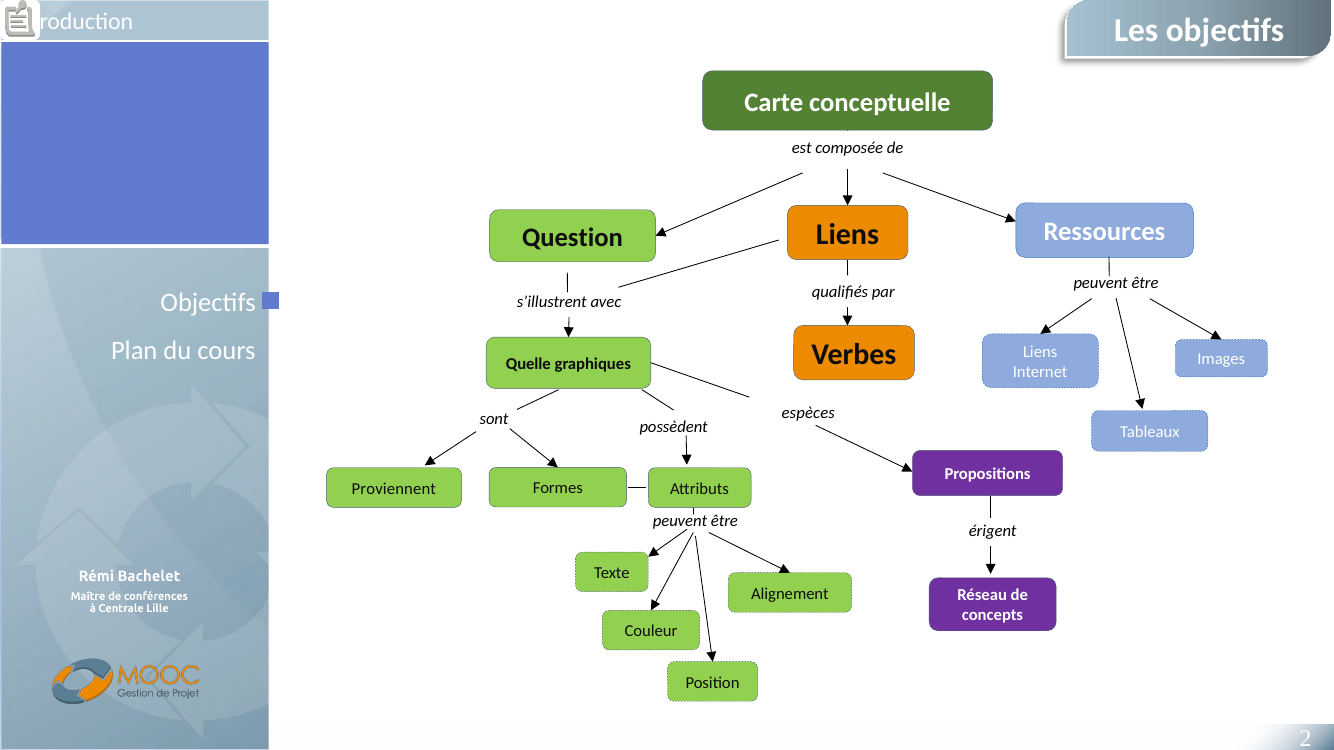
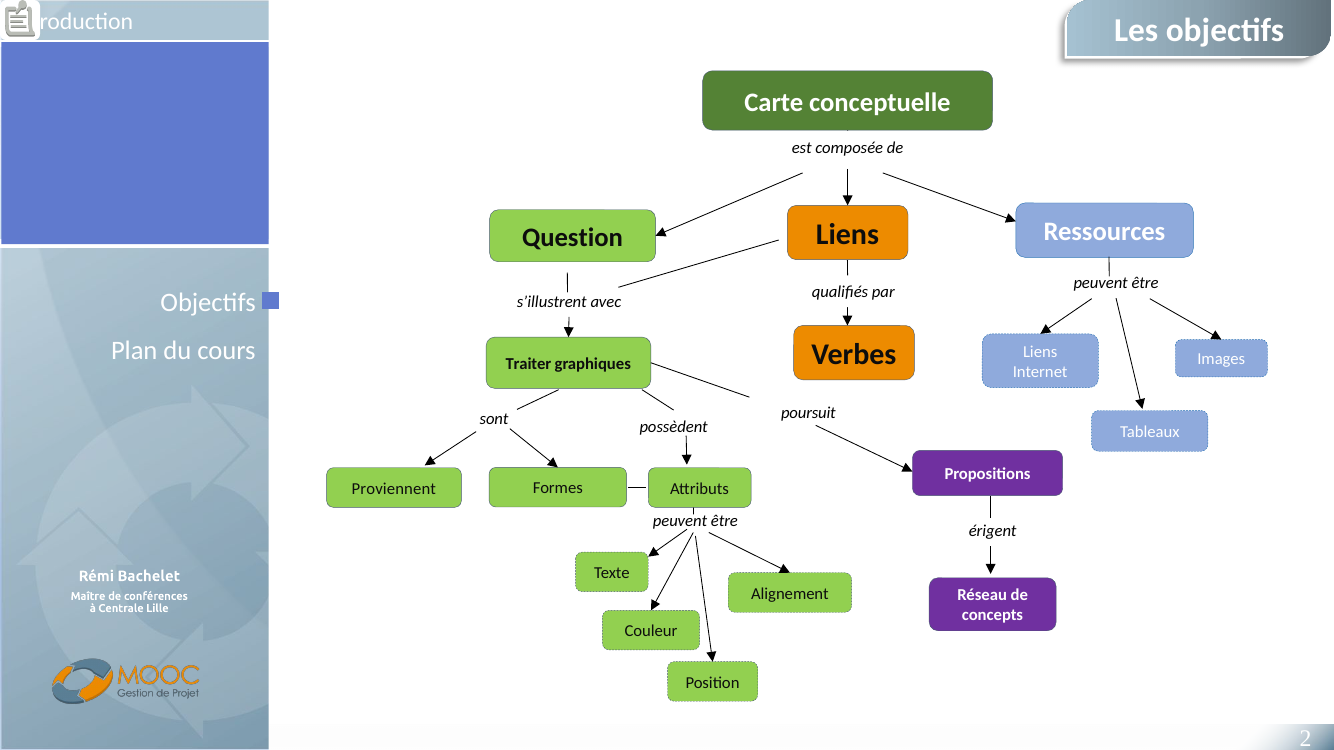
Quelle: Quelle -> Traiter
espèces: espèces -> poursuit
